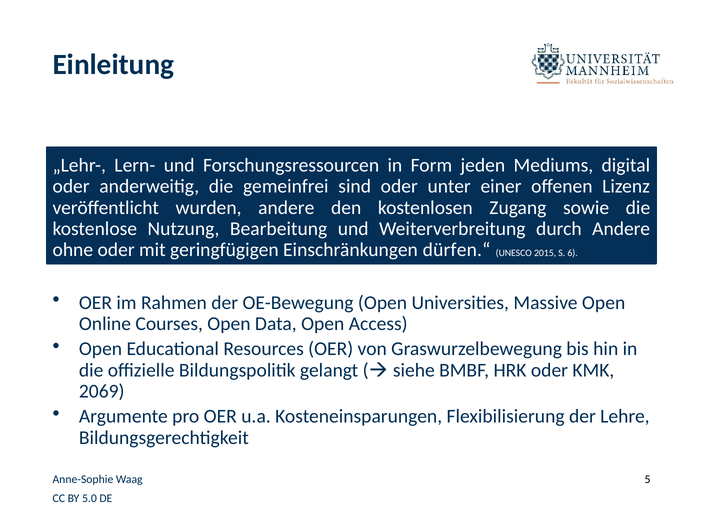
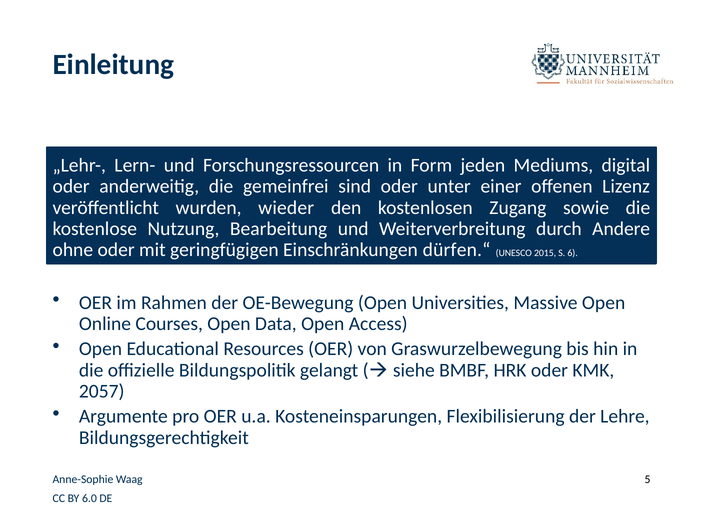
wurden andere: andere -> wieder
2069: 2069 -> 2057
5.0: 5.0 -> 6.0
